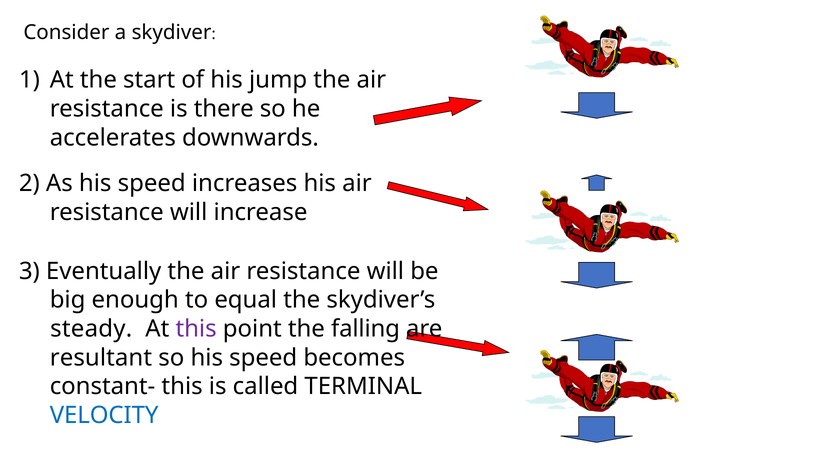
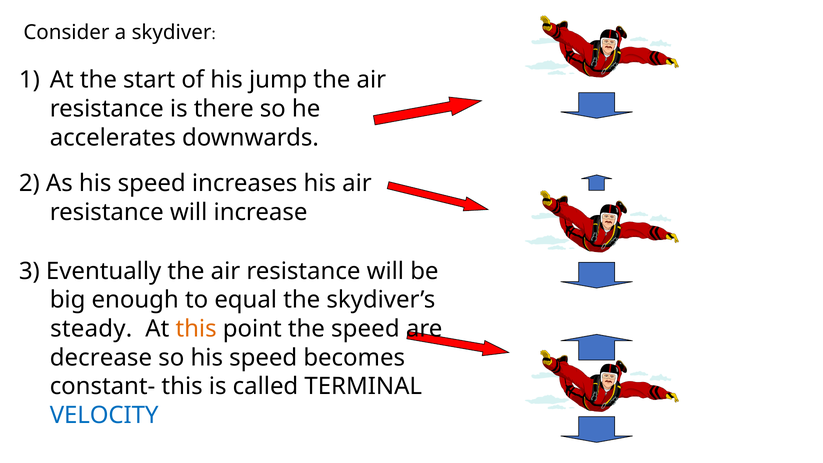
this at (196, 329) colour: purple -> orange
the falling: falling -> speed
resultant: resultant -> decrease
